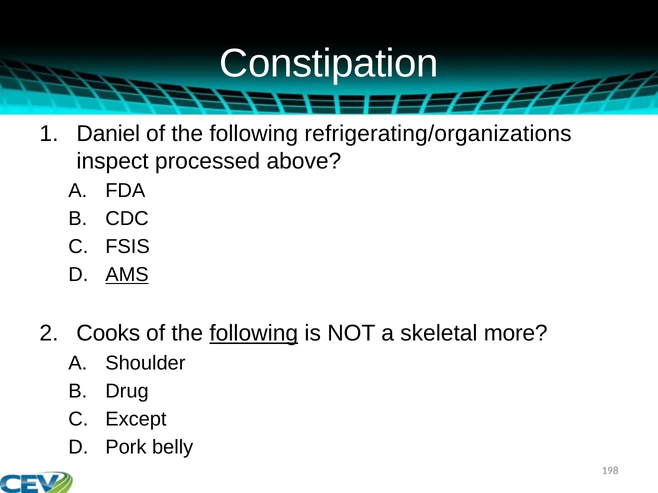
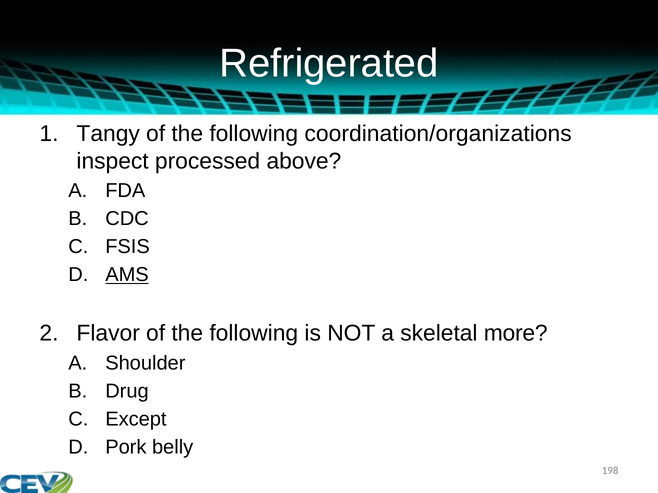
Constipation: Constipation -> Refrigerated
Daniel: Daniel -> Tangy
refrigerating/organizations: refrigerating/organizations -> coordination/organizations
Cooks: Cooks -> Flavor
following at (254, 334) underline: present -> none
